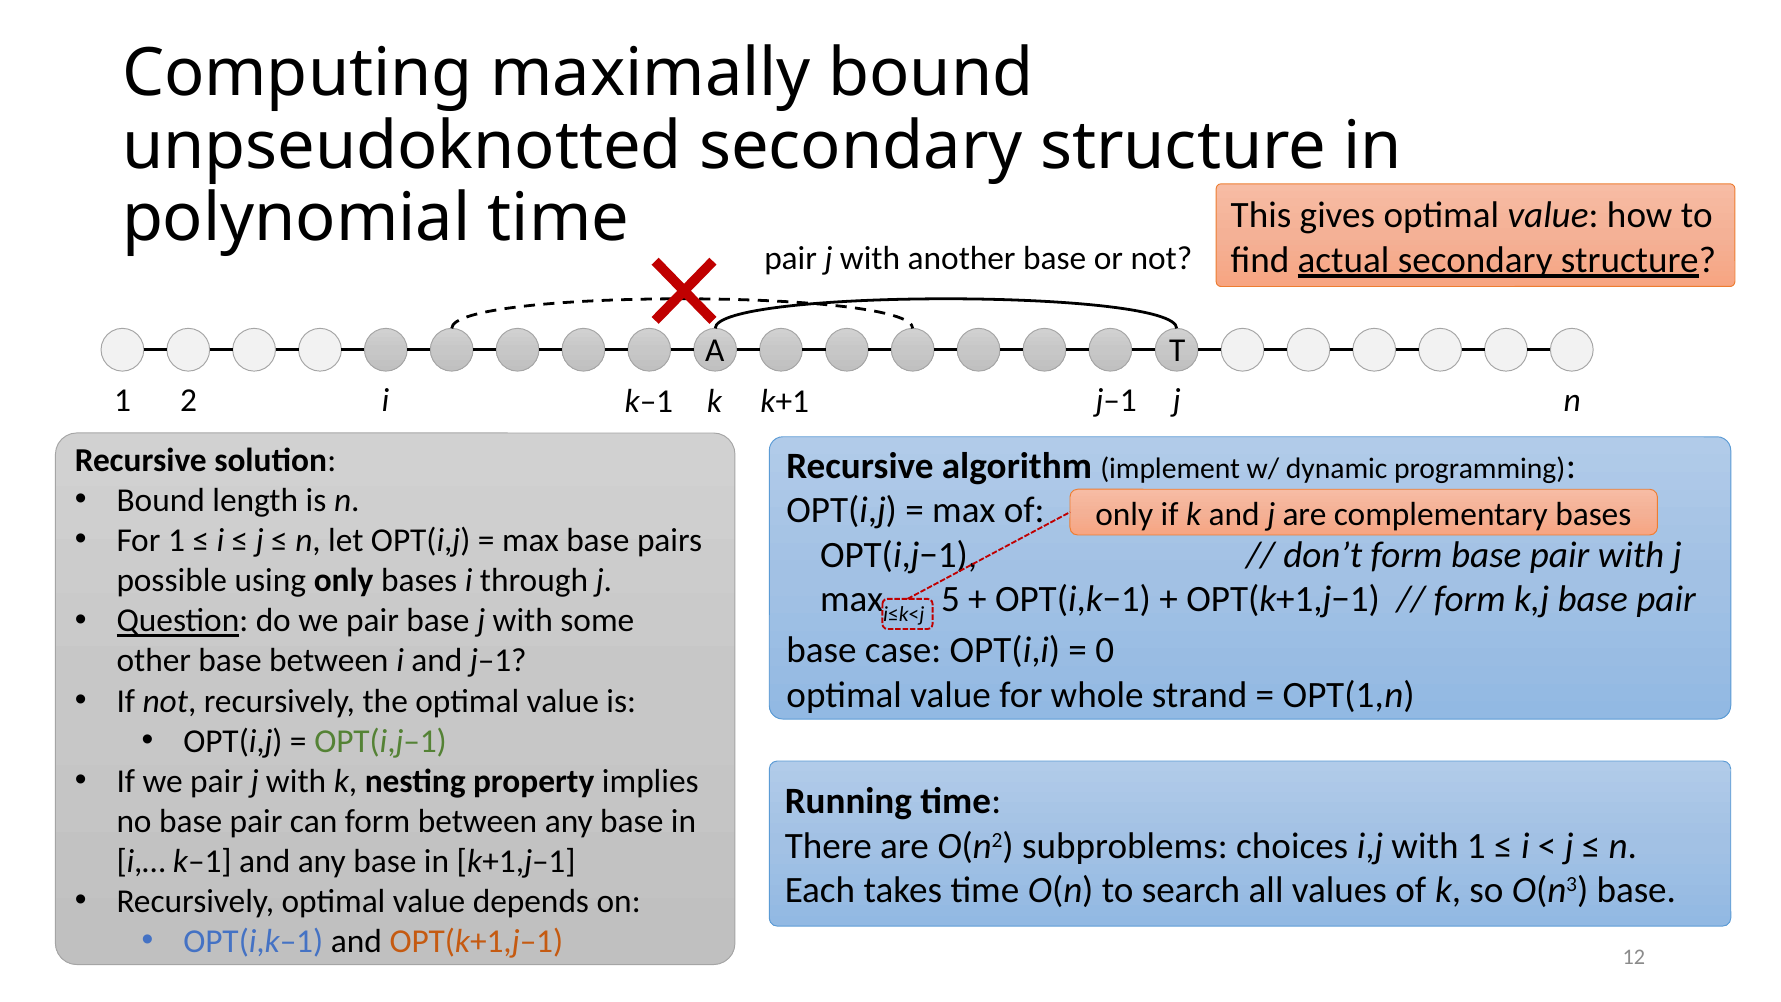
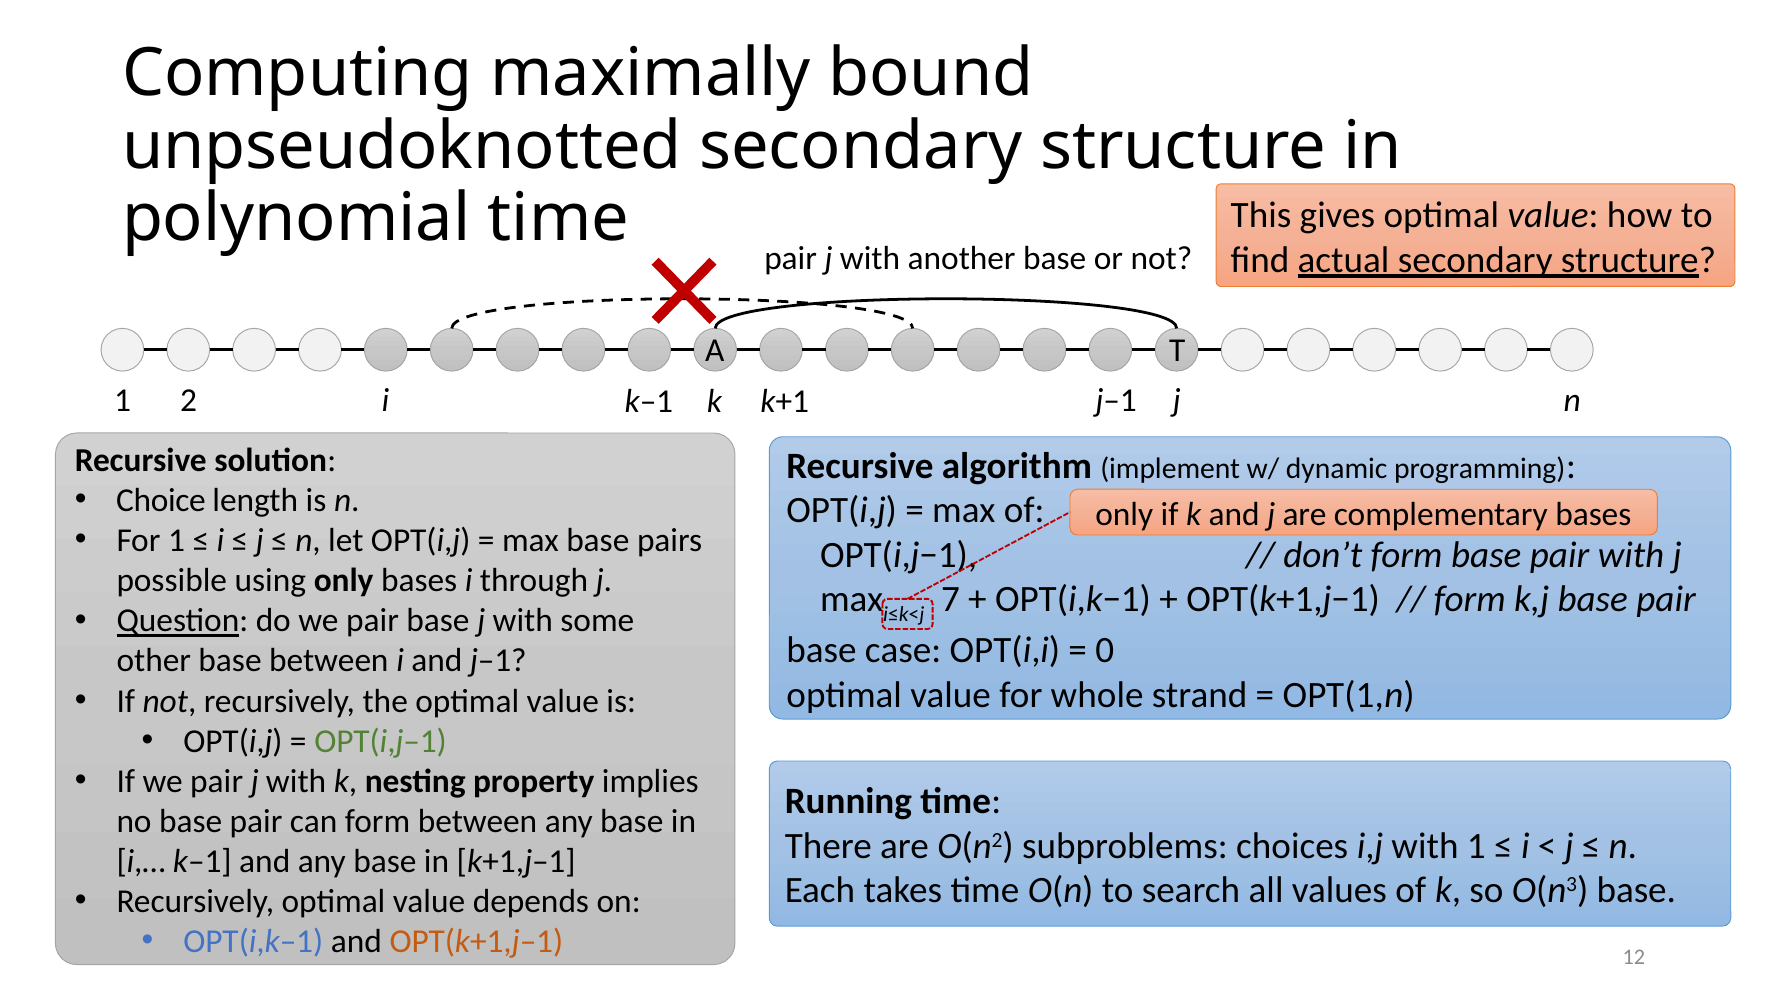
Bound at (161, 501): Bound -> Choice
5: 5 -> 7
